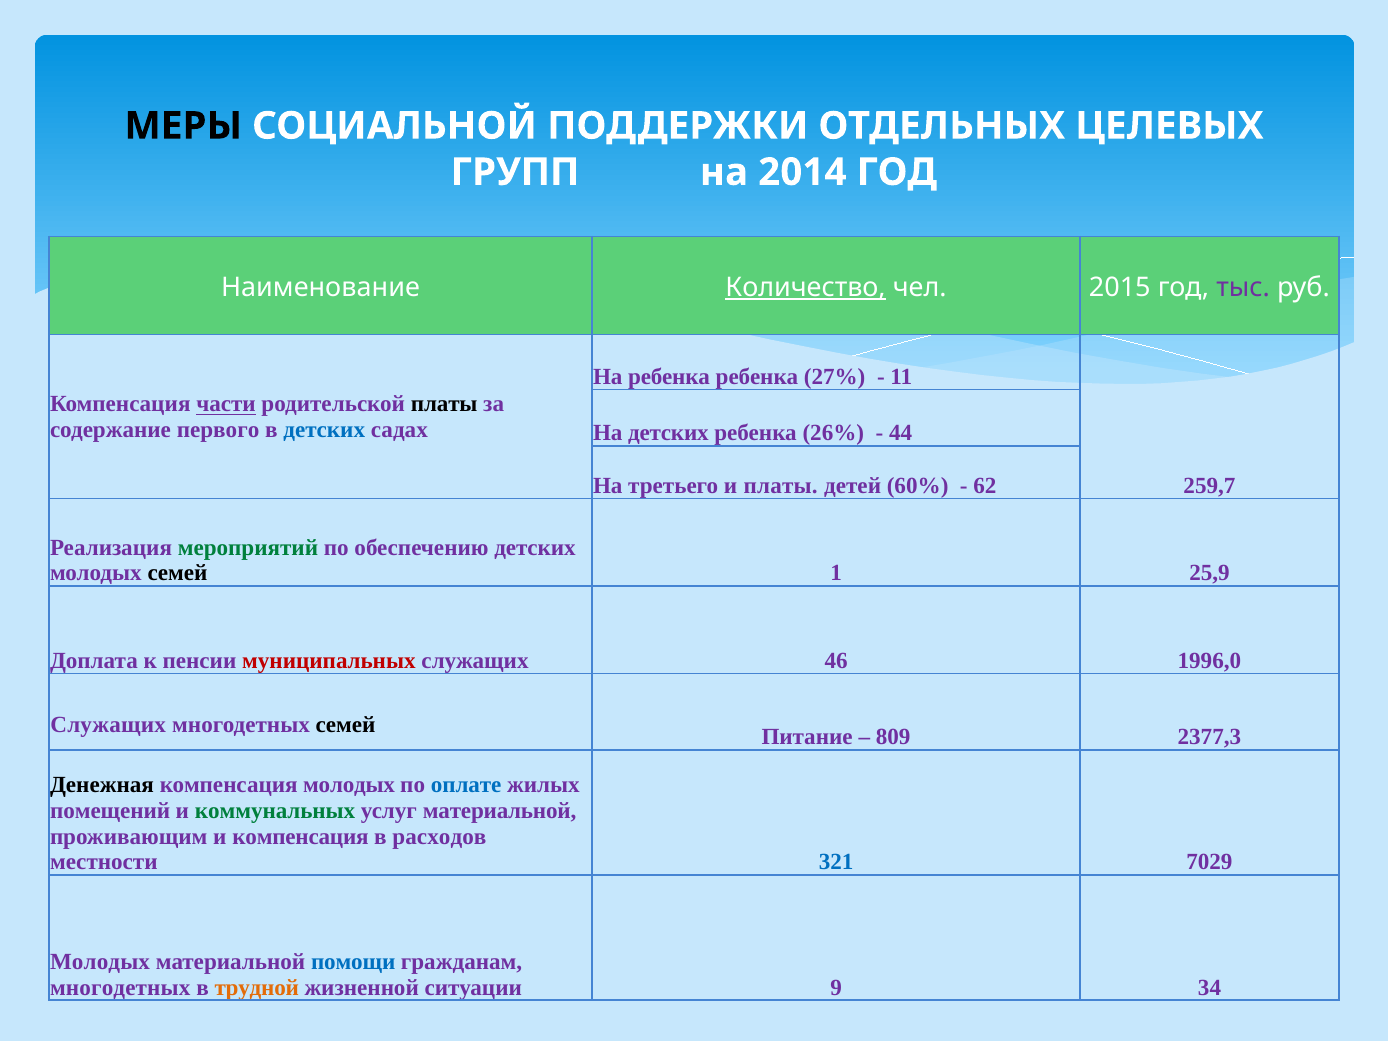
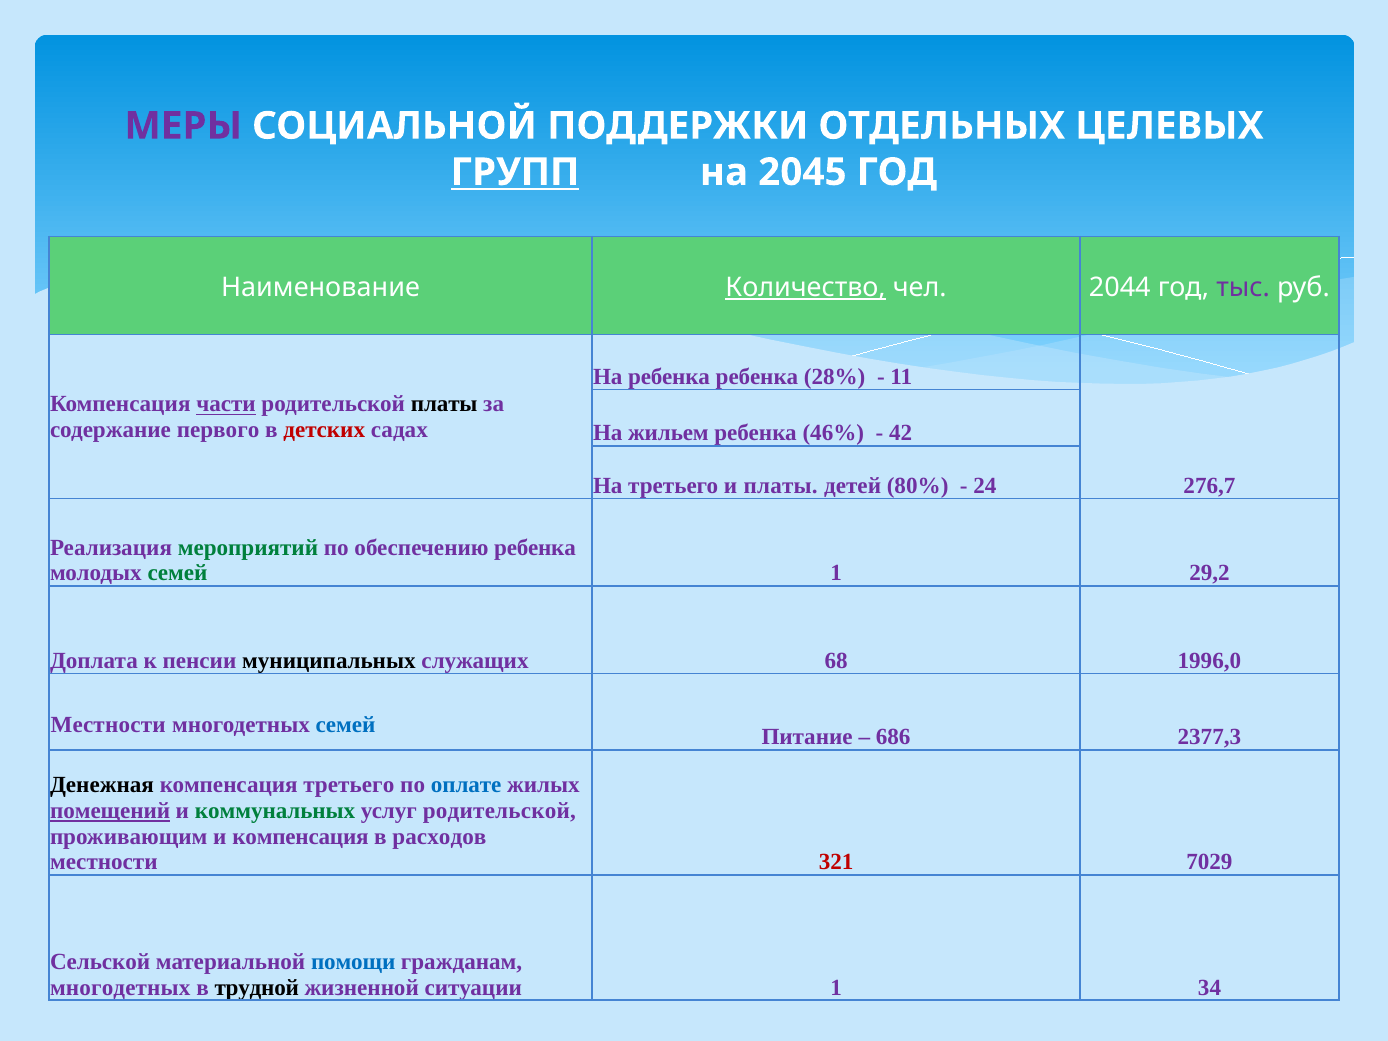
МЕРЫ colour: black -> purple
ГРУПП underline: none -> present
2014: 2014 -> 2045
2015: 2015 -> 2044
27%: 27% -> 28%
детских at (324, 430) colour: blue -> red
На детских: детских -> жильем
26%: 26% -> 46%
44: 44 -> 42
60%: 60% -> 80%
62: 62 -> 24
259,7: 259,7 -> 276,7
обеспечению детских: детских -> ребенка
семей at (178, 573) colour: black -> green
25,9: 25,9 -> 29,2
муниципальных colour: red -> black
46: 46 -> 68
Служащих at (108, 725): Служащих -> Местности
семей at (346, 725) colour: black -> blue
809: 809 -> 686
компенсация молодых: молодых -> третьего
помещений underline: none -> present
услуг материальной: материальной -> родительской
321 colour: blue -> red
Молодых at (100, 962): Молодых -> Сельской
трудной colour: orange -> black
ситуации 9: 9 -> 1
